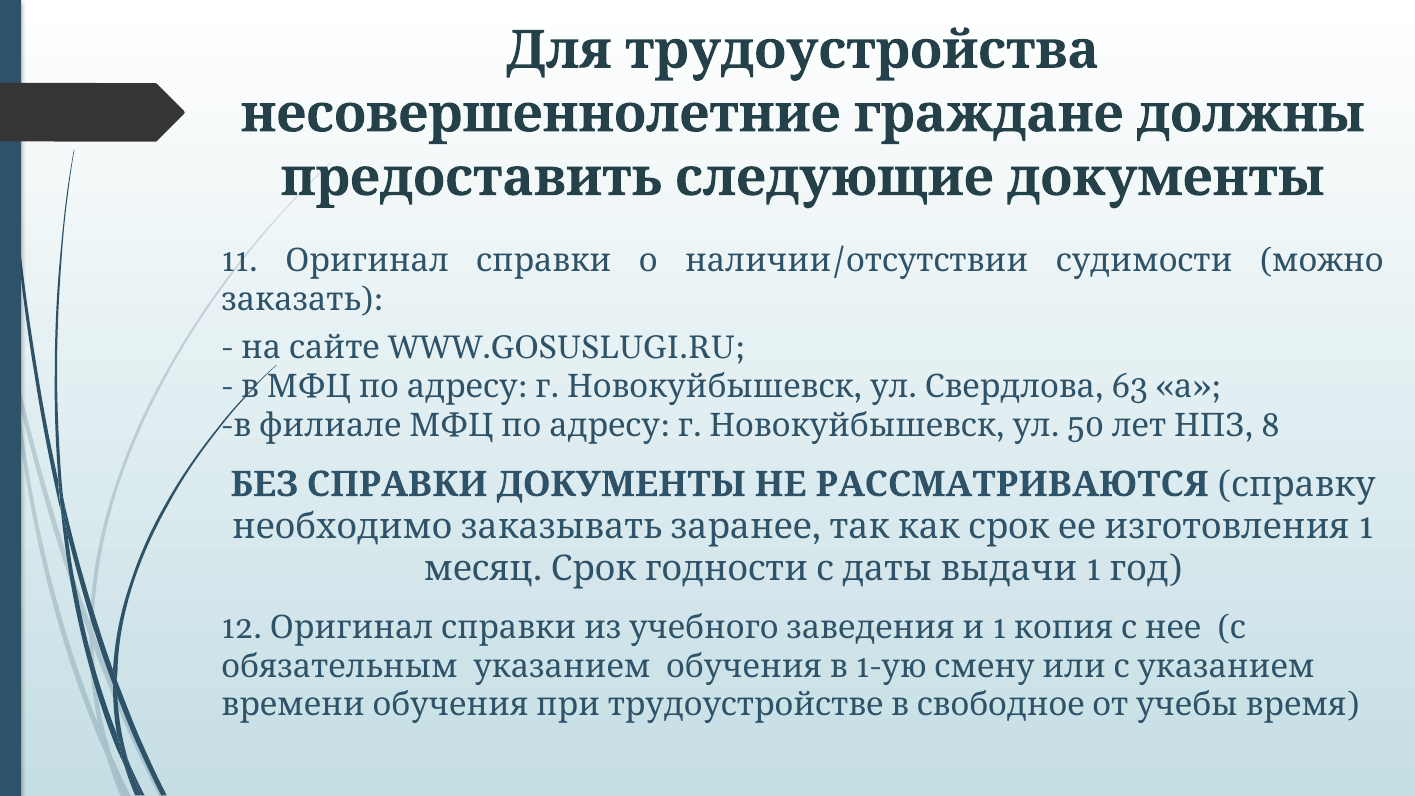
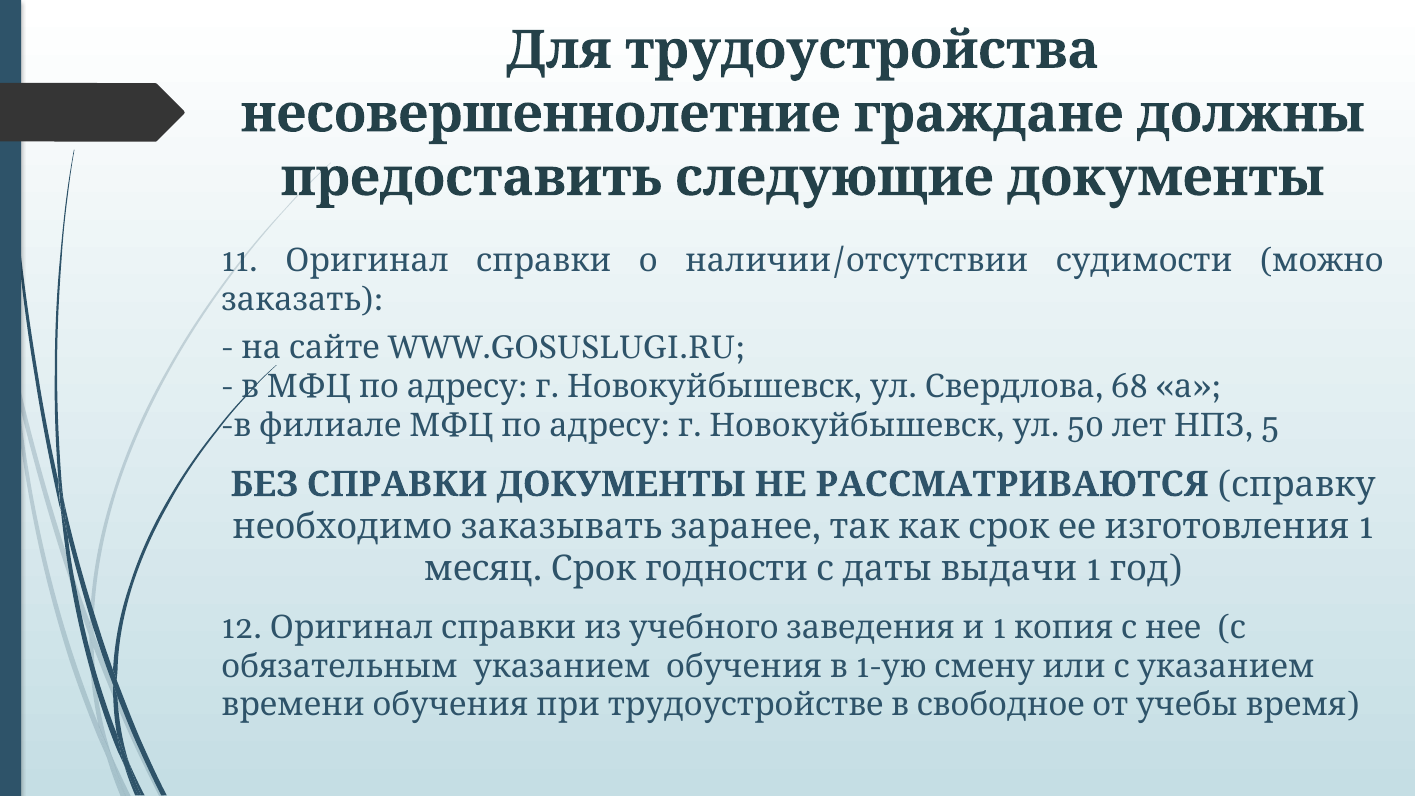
63: 63 -> 68
8: 8 -> 5
